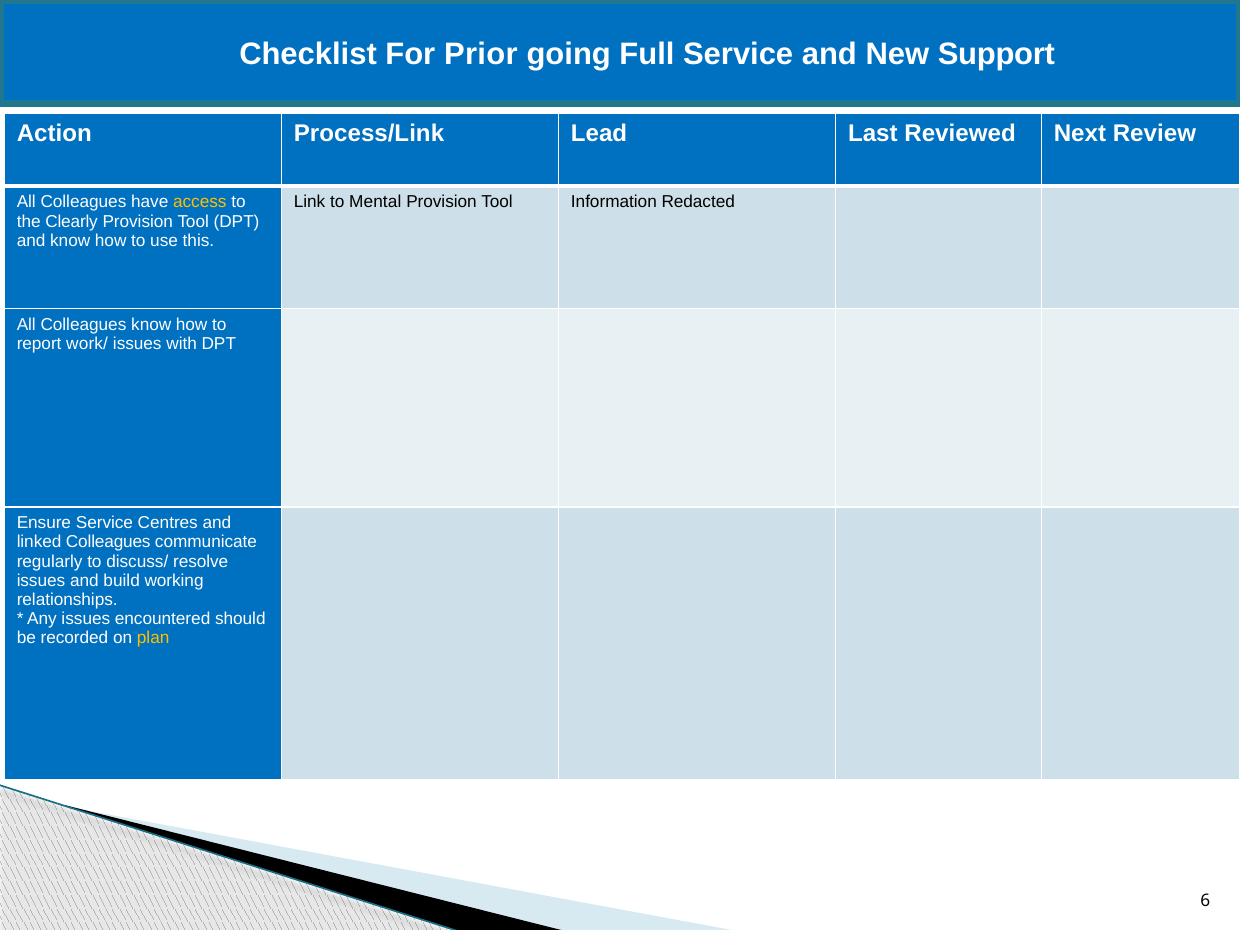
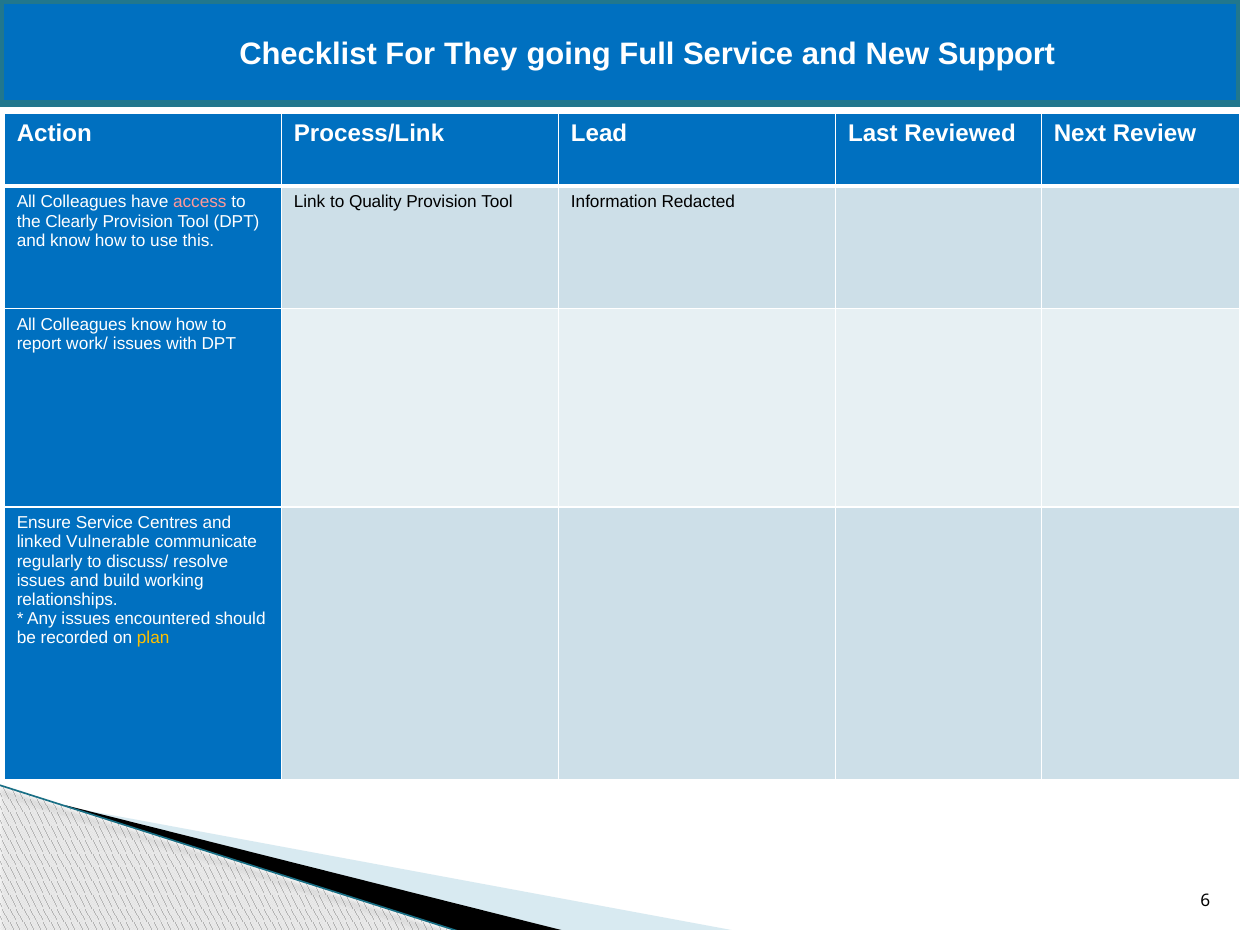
Prior: Prior -> They
access colour: yellow -> pink
Mental: Mental -> Quality
linked Colleagues: Colleagues -> Vulnerable
